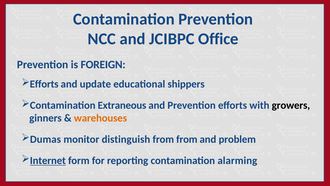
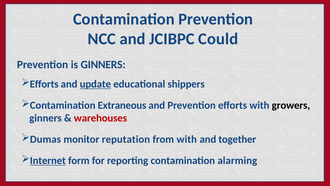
Office: Office -> Could
is FOREIGN: FOREIGN -> GINNERS
update underline: none -> present
warehouses colour: orange -> red
distinguish: distinguish -> reputation
from from: from -> with
problem: problem -> together
